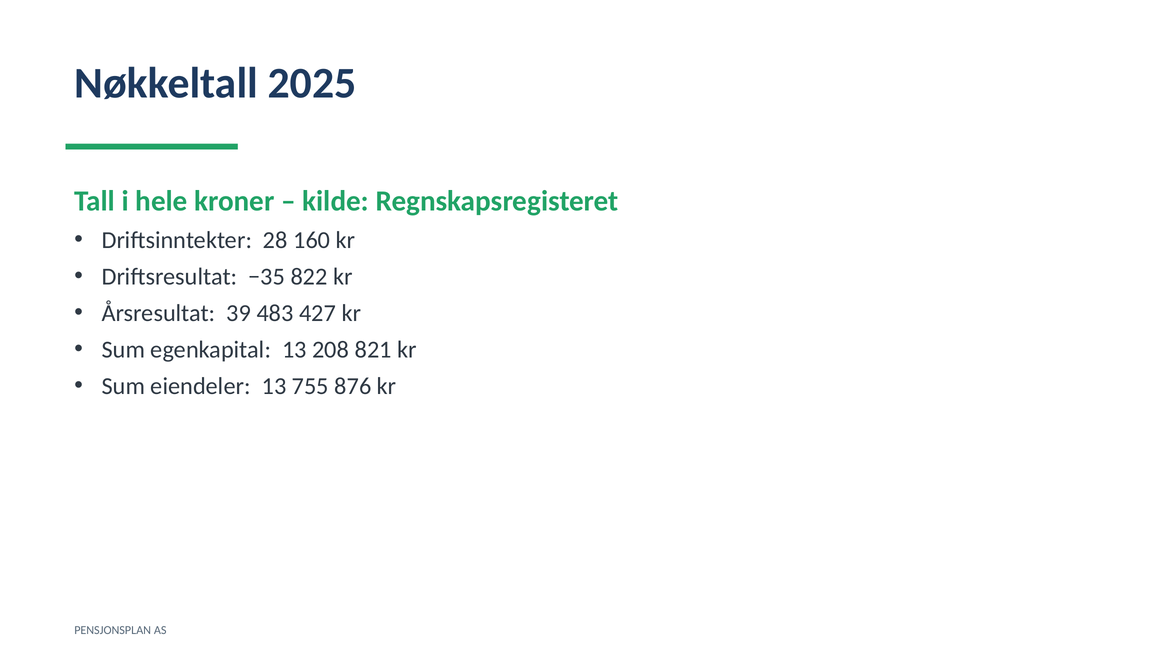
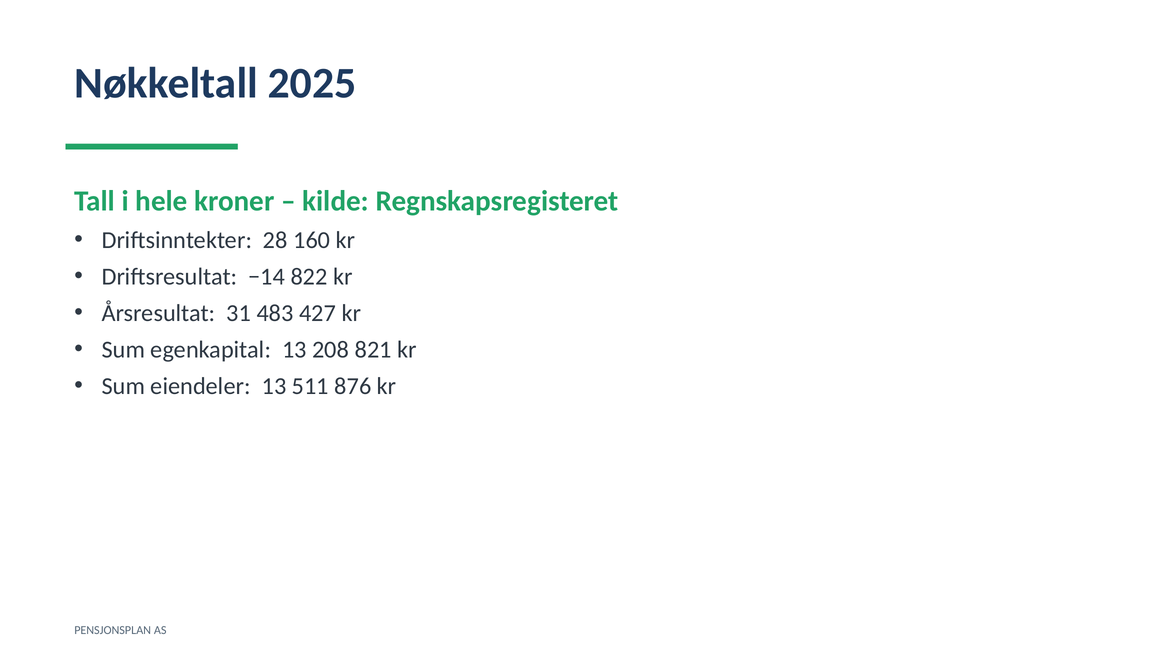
−35: −35 -> −14
39: 39 -> 31
755: 755 -> 511
